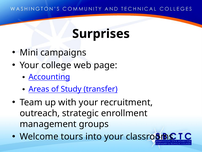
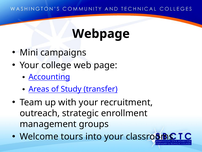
Surprises: Surprises -> Webpage
